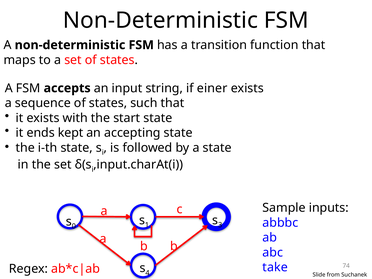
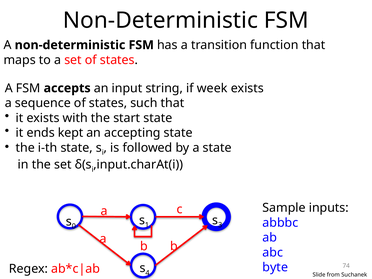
einer: einer -> week
take: take -> byte
